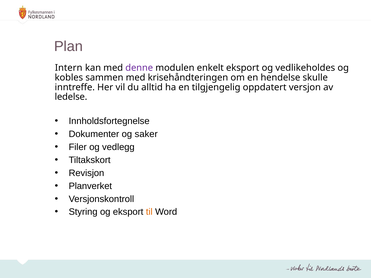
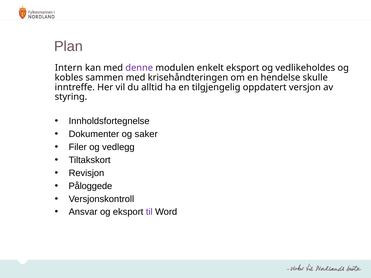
ledelse: ledelse -> styring
Planverket: Planverket -> Påloggede
Styring: Styring -> Ansvar
til colour: orange -> purple
